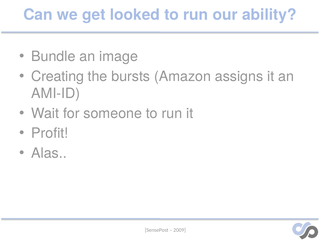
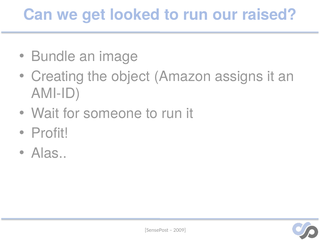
ability: ability -> raised
bursts: bursts -> object
